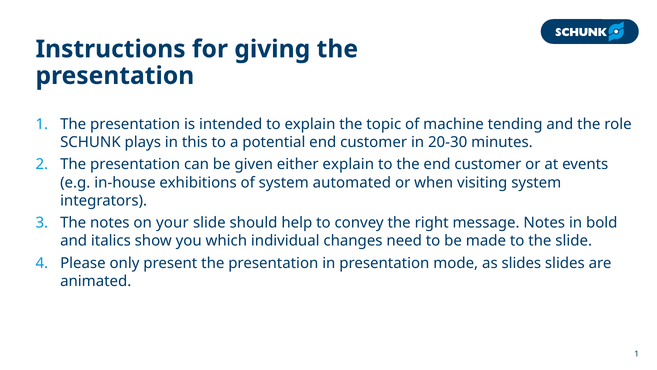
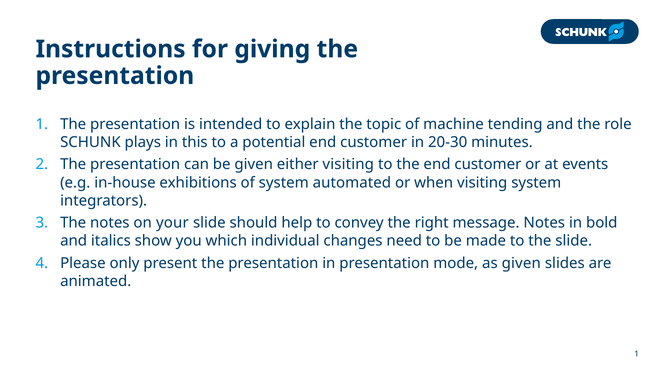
either explain: explain -> visiting
as slides: slides -> given
